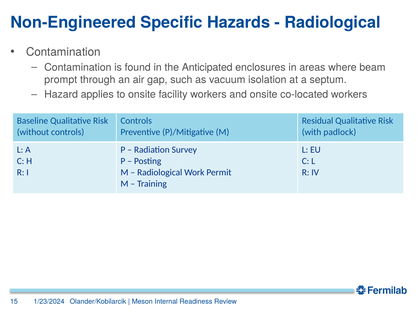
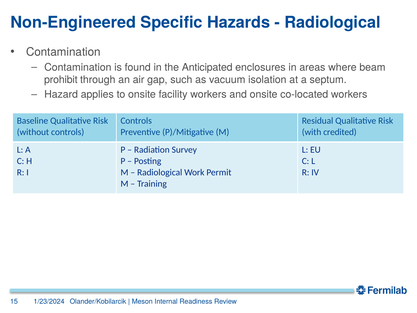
prompt: prompt -> prohibit
padlock: padlock -> credited
